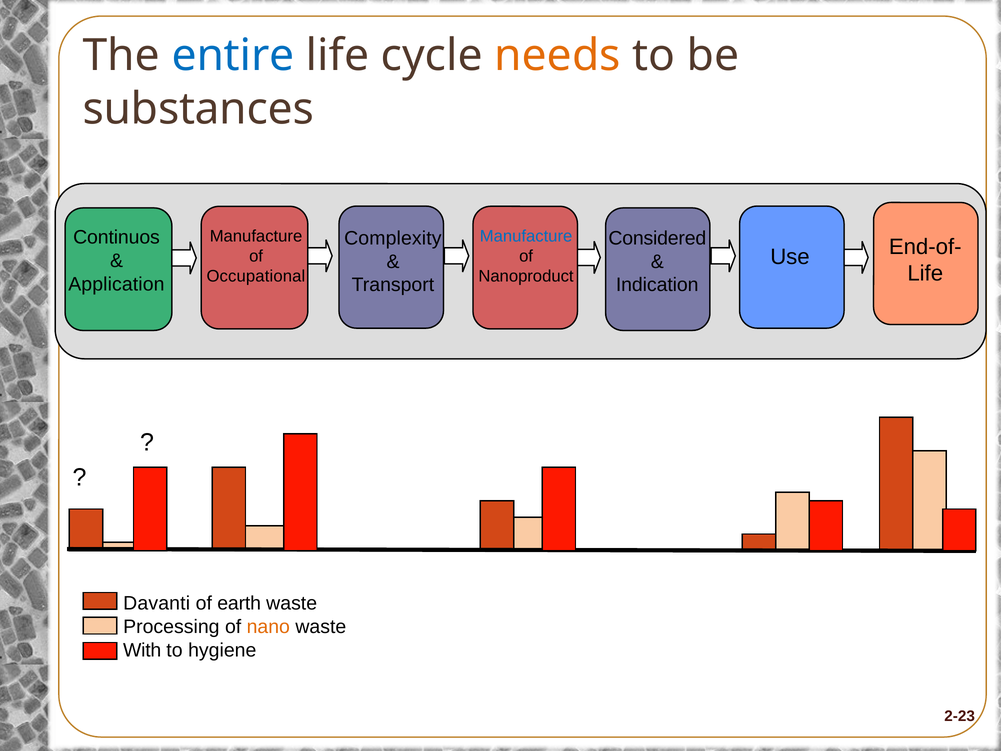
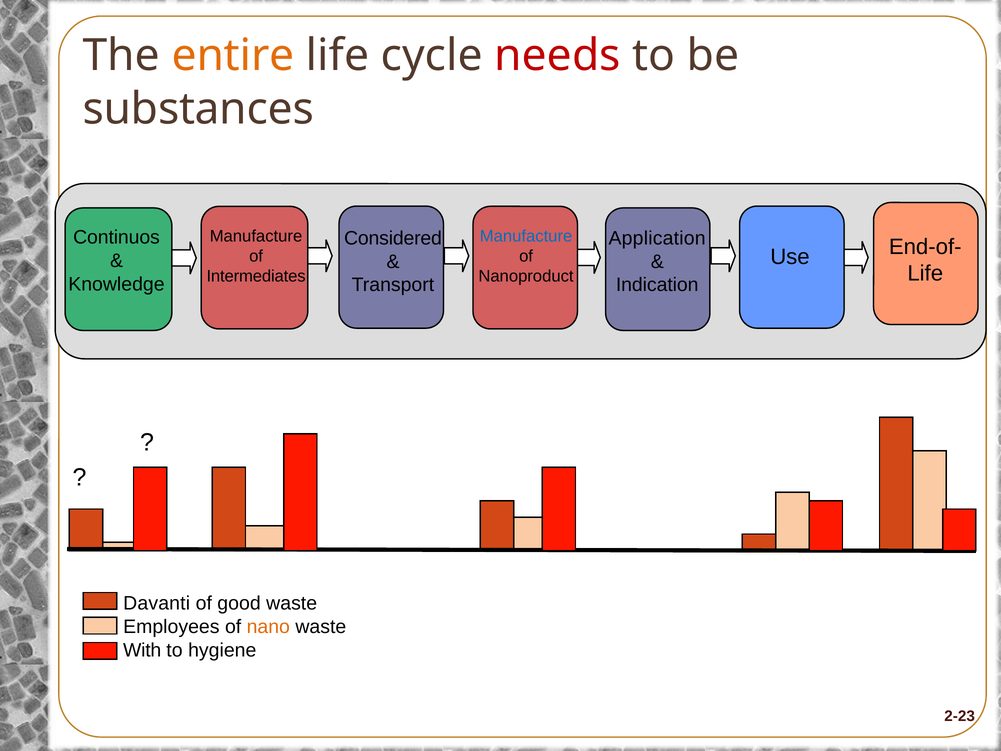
entire colour: blue -> orange
needs colour: orange -> red
Complexity: Complexity -> Considered
Considered: Considered -> Application
Occupational: Occupational -> Intermediates
Application: Application -> Knowledge
earth: earth -> good
Processing: Processing -> Employees
